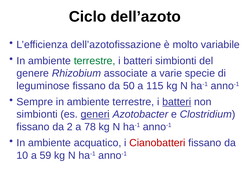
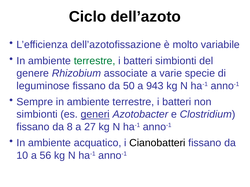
115: 115 -> 943
batteri at (177, 102) underline: present -> none
2: 2 -> 8
78: 78 -> 27
Cianobatteri colour: red -> black
59: 59 -> 56
